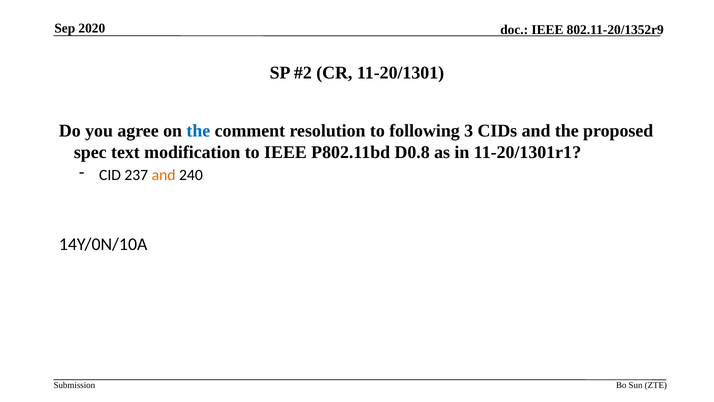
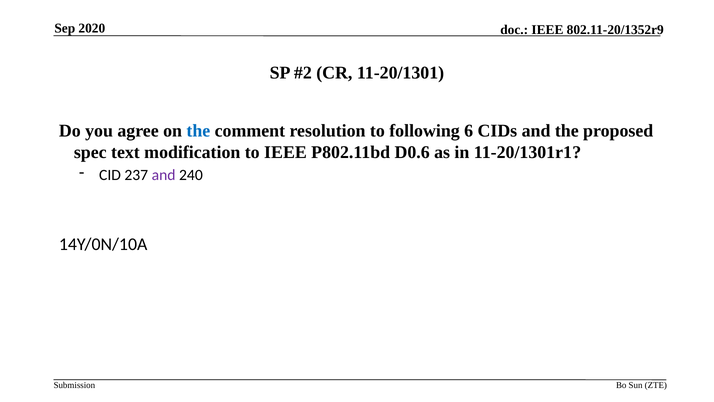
3: 3 -> 6
D0.8: D0.8 -> D0.6
and at (164, 175) colour: orange -> purple
